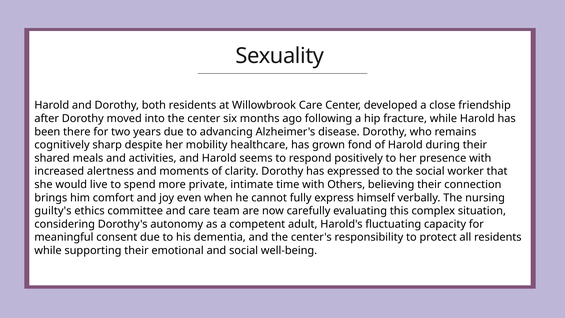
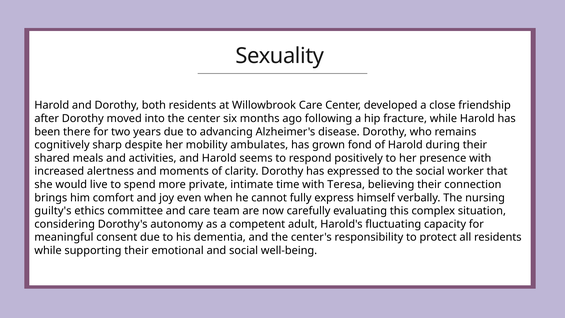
healthcare: healthcare -> ambulates
Others: Others -> Teresa
